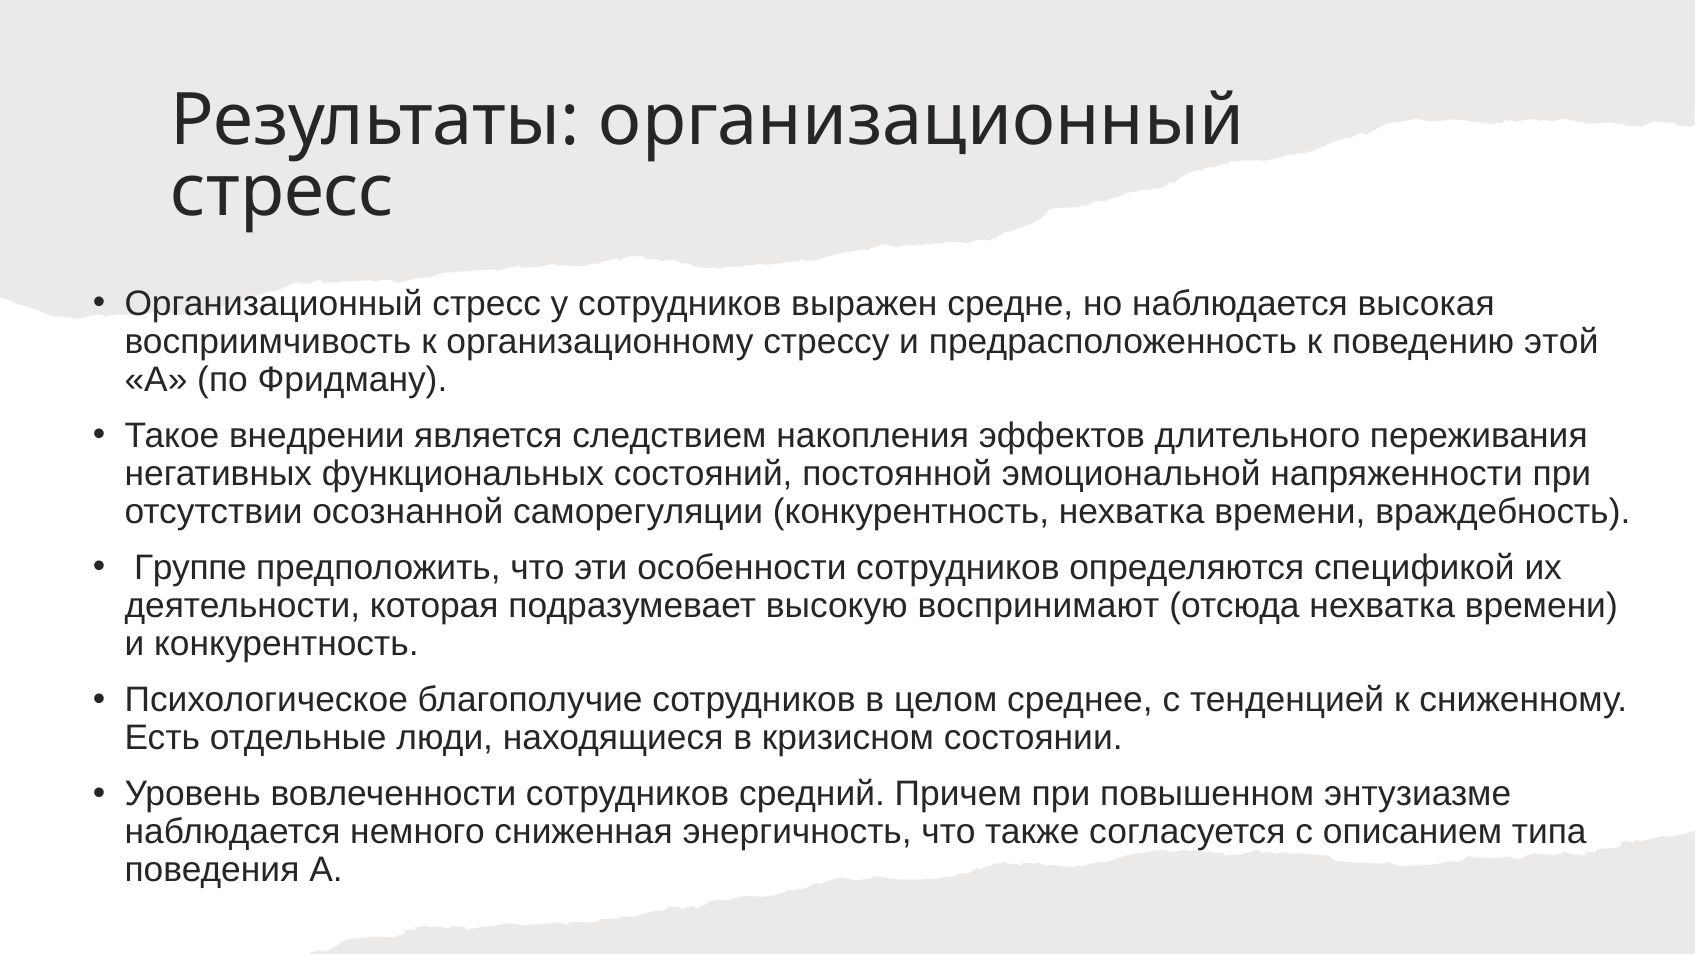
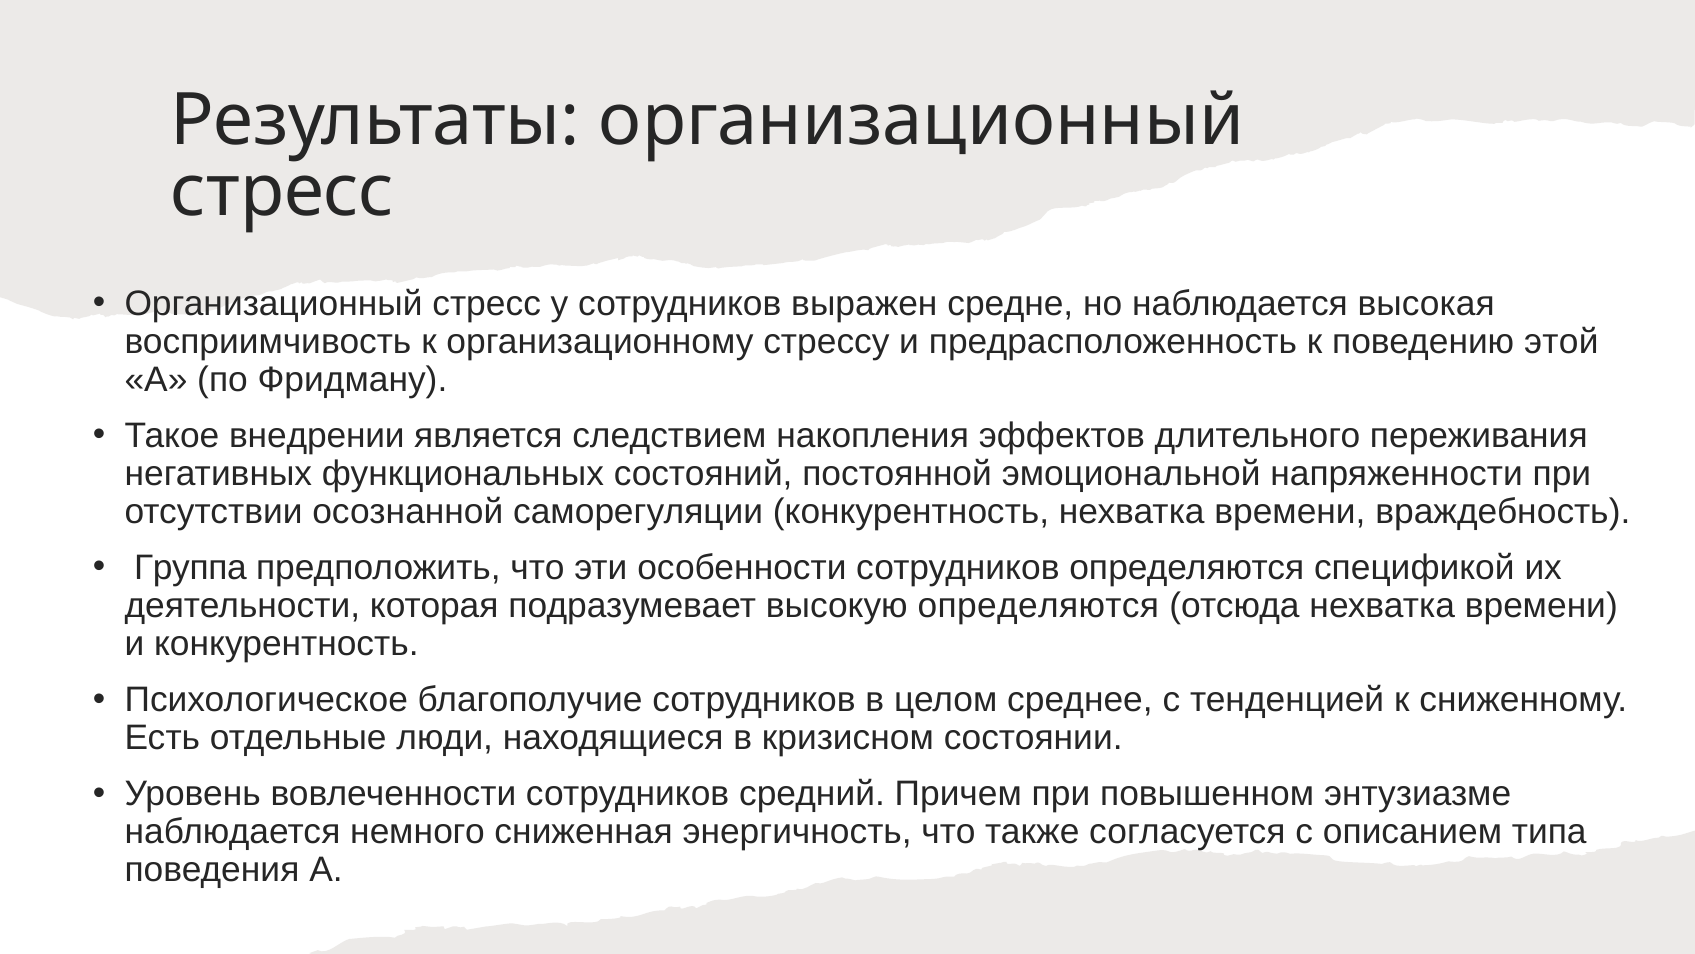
Группе: Группе -> Группа
высокую воспринимают: воспринимают -> определяются
